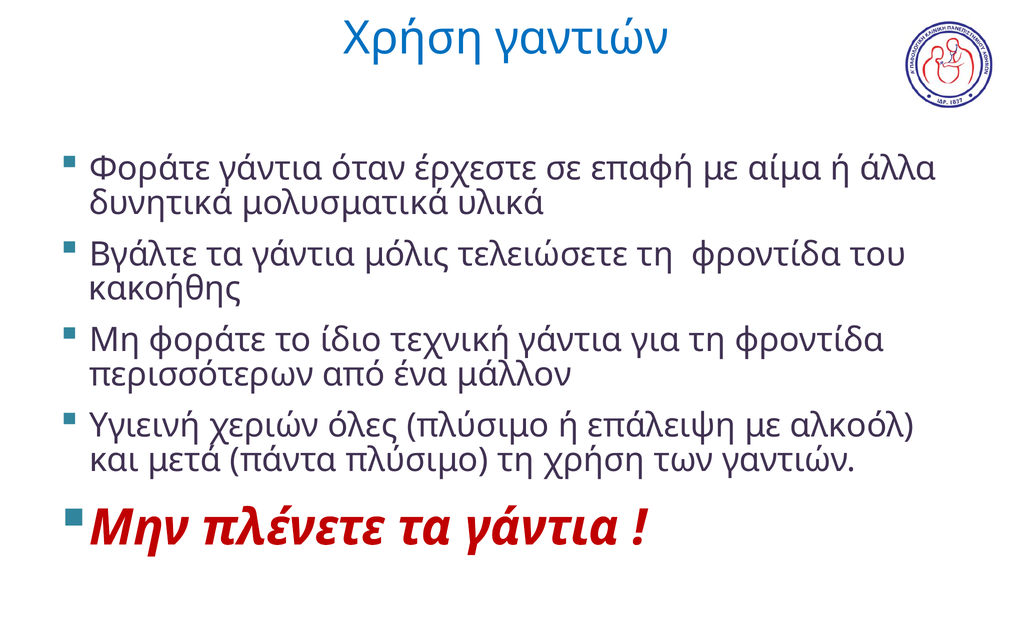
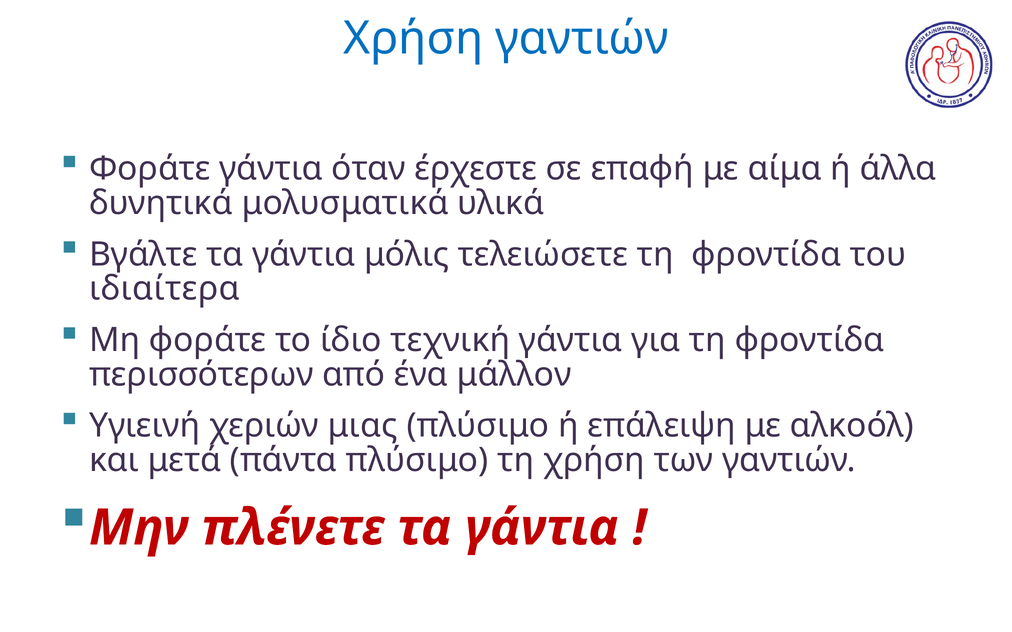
κακοήθης: κακοήθης -> ιδιαίτερα
όλες: όλες -> μιας
